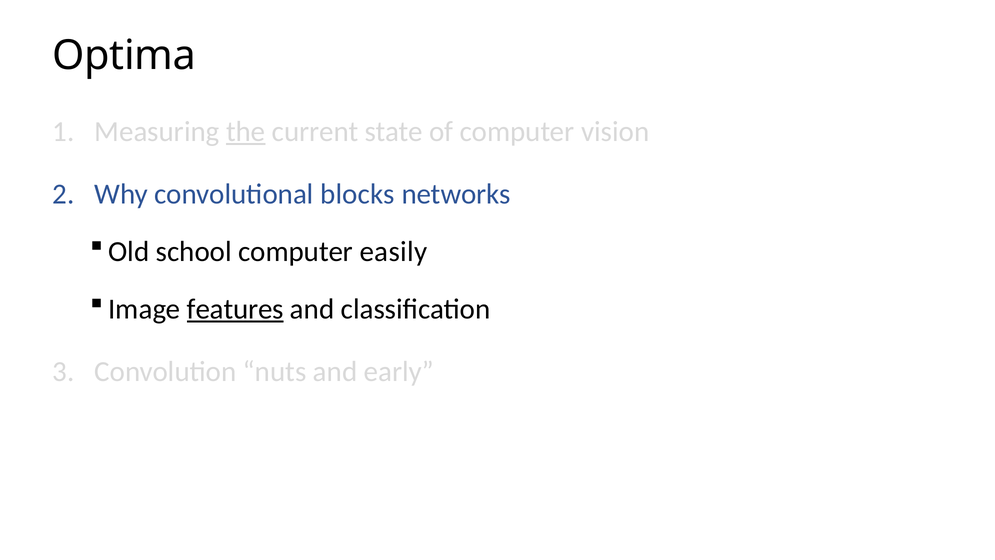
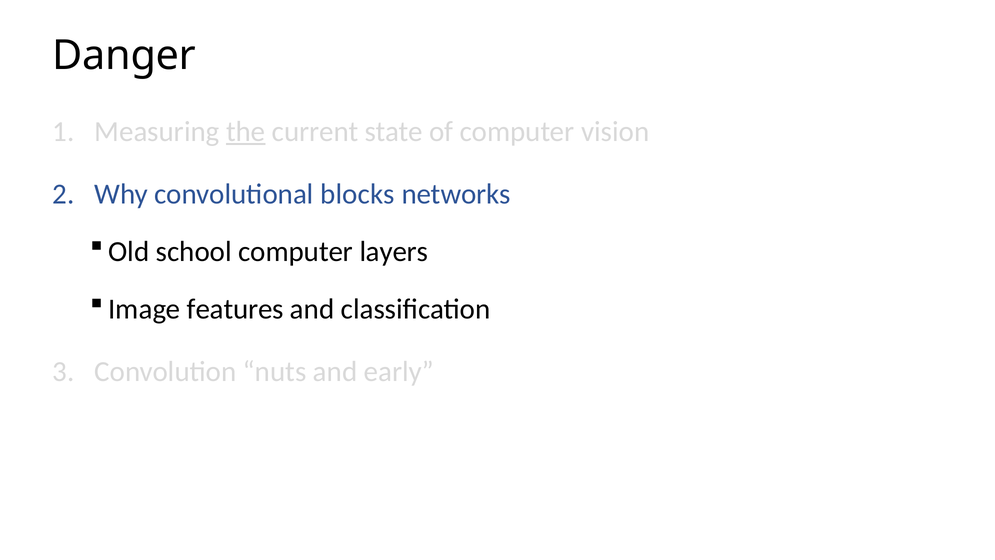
Optima: Optima -> Danger
easily: easily -> layers
features underline: present -> none
